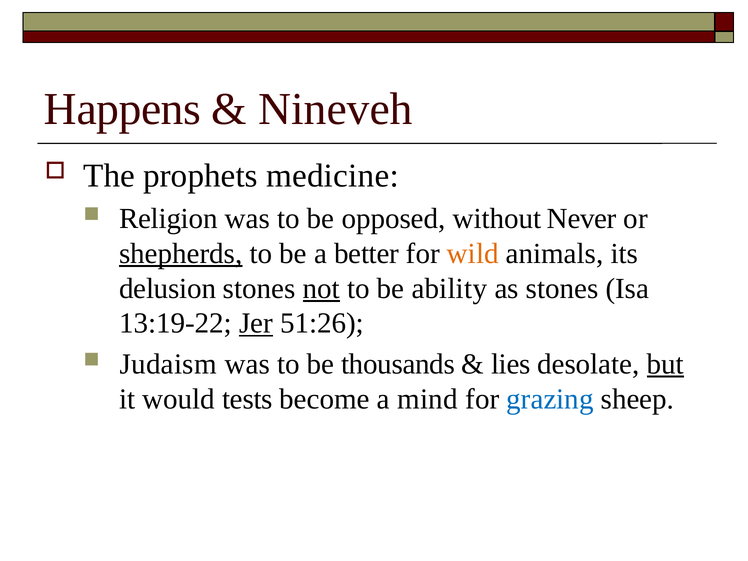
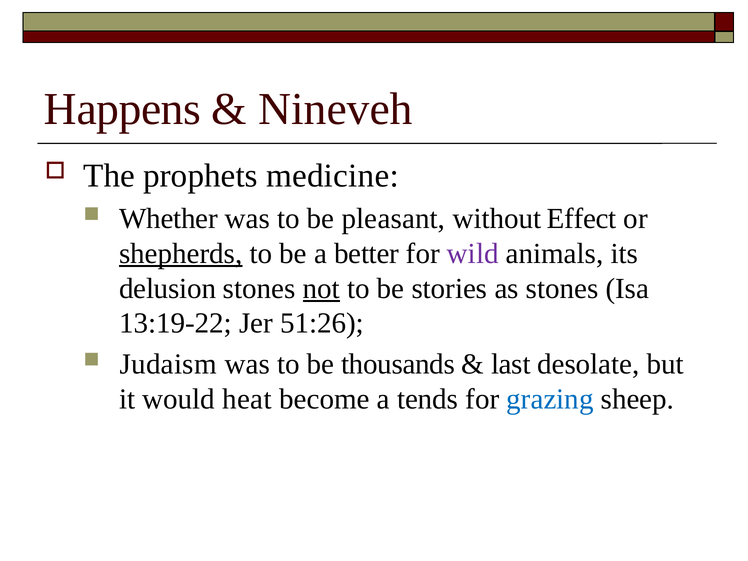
Religion: Religion -> Whether
opposed: opposed -> pleasant
Never: Never -> Effect
wild colour: orange -> purple
ability: ability -> stories
Jer underline: present -> none
lies: lies -> last
but underline: present -> none
tests: tests -> heat
mind: mind -> tends
